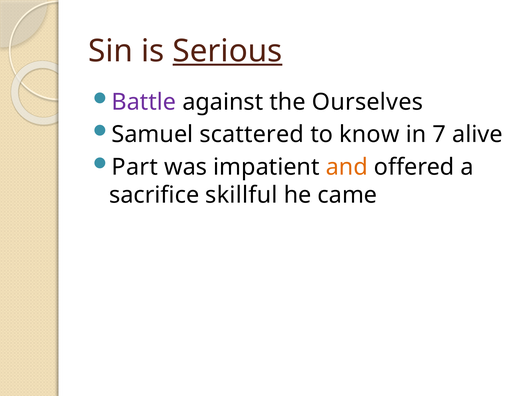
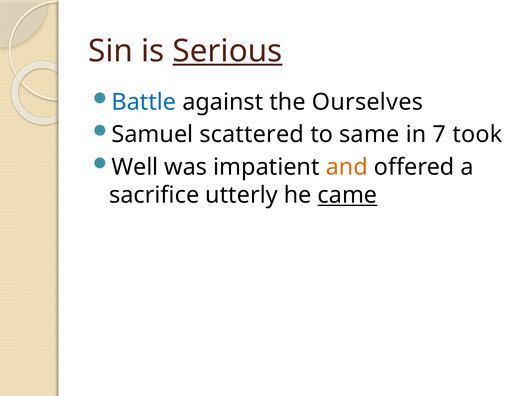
Battle colour: purple -> blue
know: know -> same
alive: alive -> took
Part: Part -> Well
skillful: skillful -> utterly
came underline: none -> present
